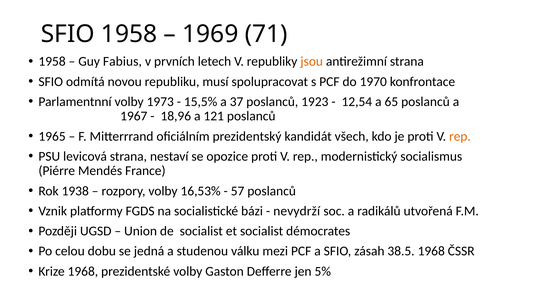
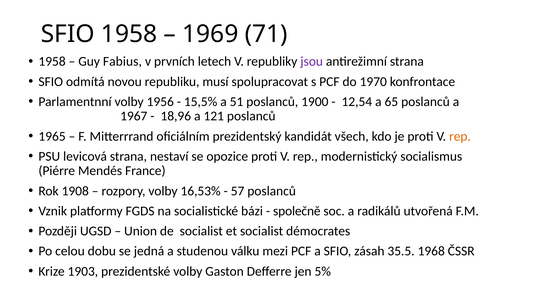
jsou colour: orange -> purple
1973: 1973 -> 1956
37: 37 -> 51
1923: 1923 -> 1900
1938: 1938 -> 1908
nevydrží: nevydrží -> společně
38.5: 38.5 -> 35.5
Krize 1968: 1968 -> 1903
